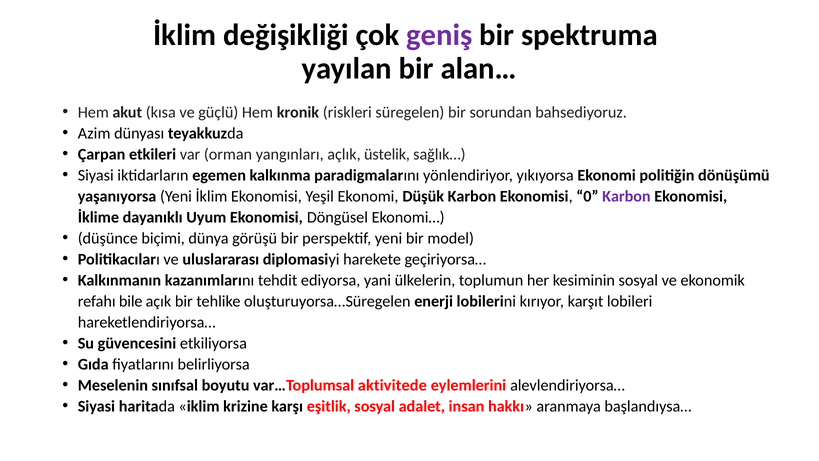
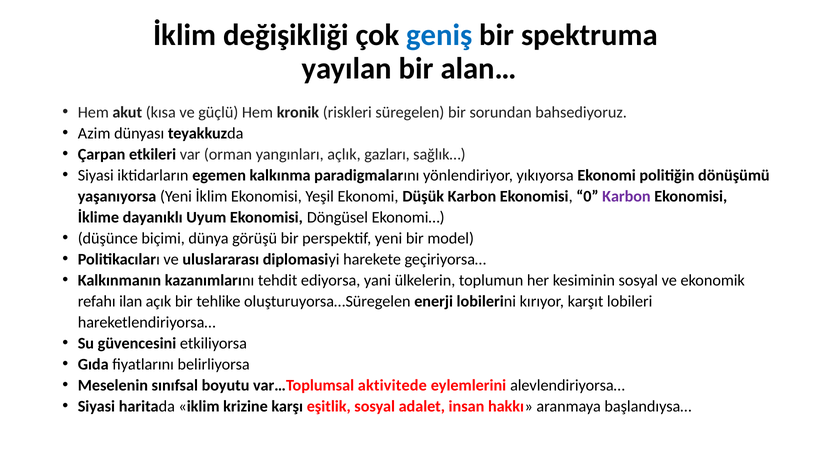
geniş colour: purple -> blue
üstelik: üstelik -> gazları
bile: bile -> ilan
